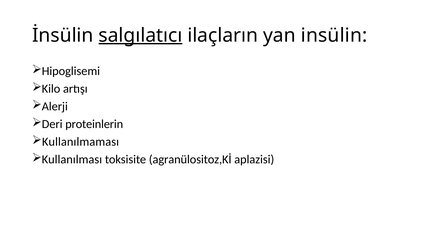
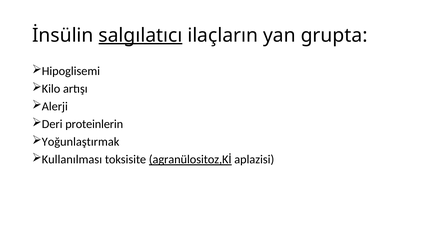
insülin: insülin -> grupta
Kullanılmaması: Kullanılmaması -> Yoğunlaştırmak
agranülositoz,Kİ underline: none -> present
